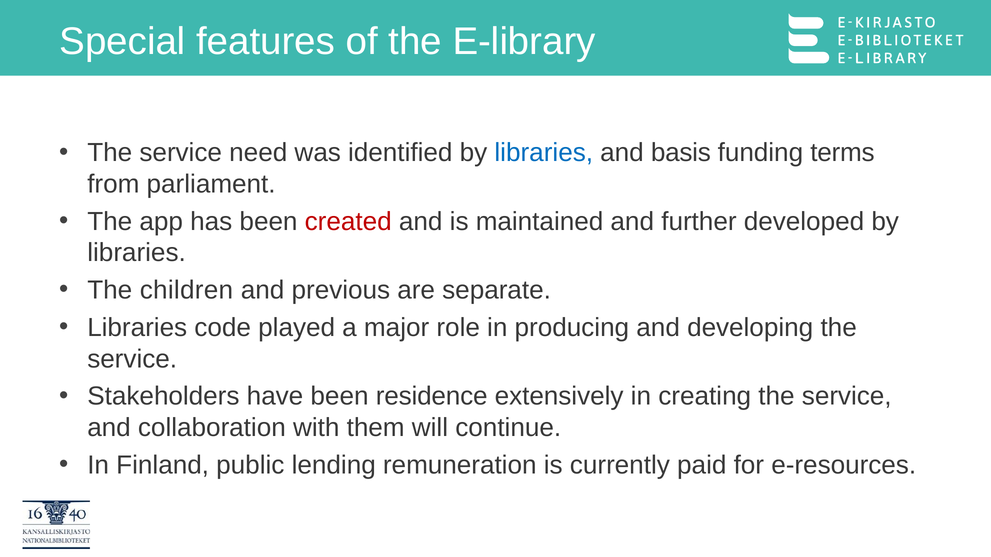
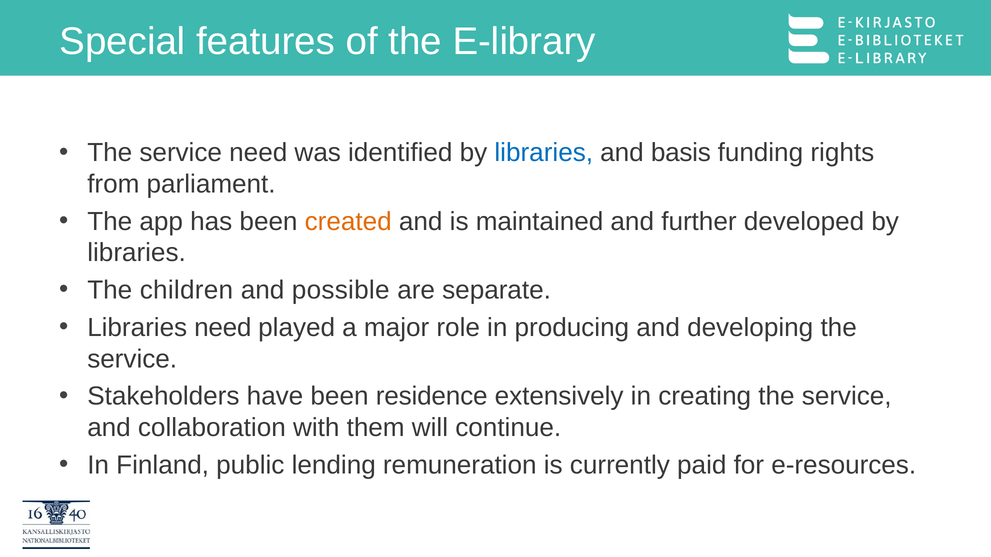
terms: terms -> rights
created colour: red -> orange
previous: previous -> possible
Libraries code: code -> need
